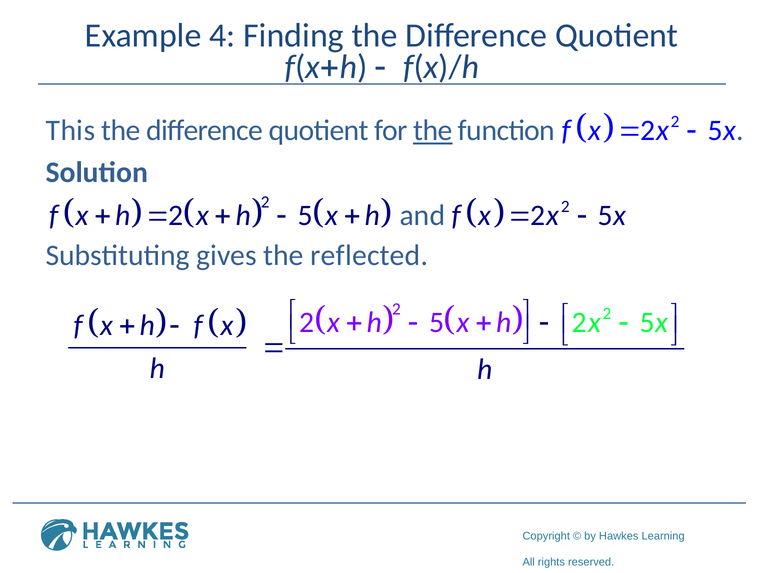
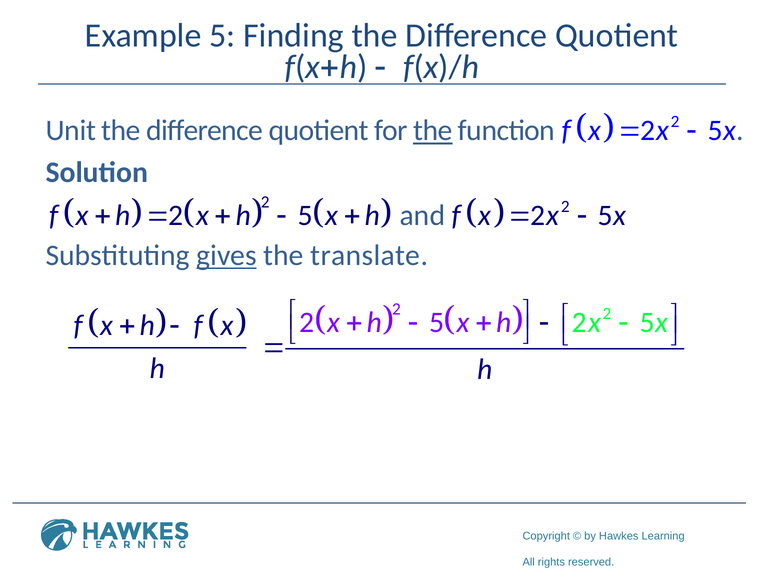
Example 4: 4 -> 5
This: This -> Unit
gives underline: none -> present
reflected: reflected -> translate
